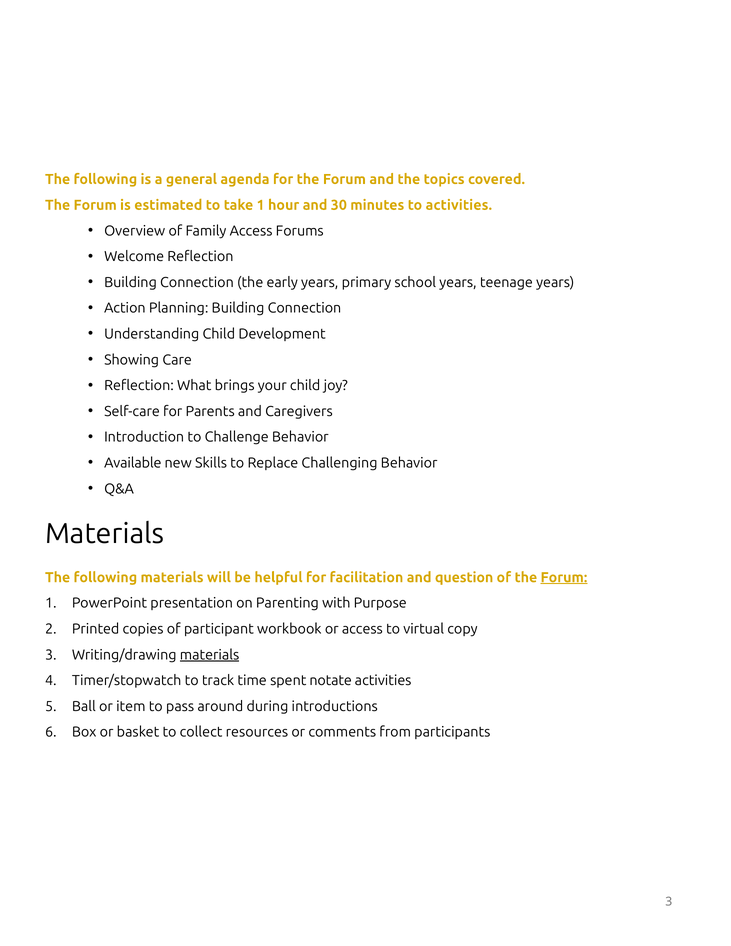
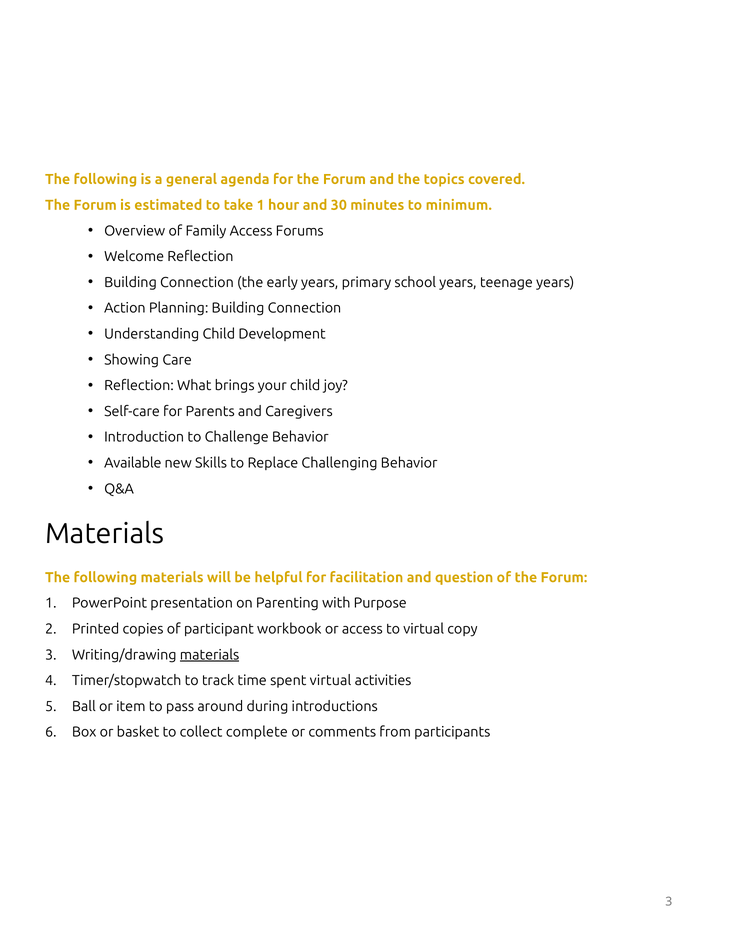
to activities: activities -> minimum
Forum at (564, 577) underline: present -> none
spent notate: notate -> virtual
resources: resources -> complete
